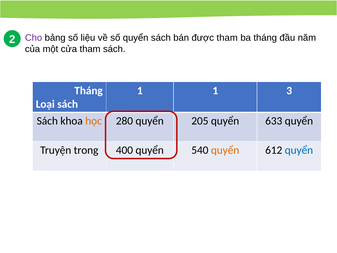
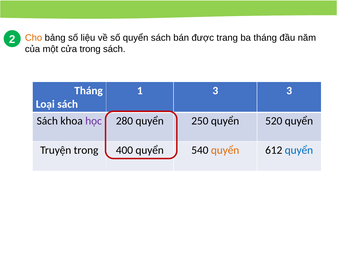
Cho colour: purple -> orange
được tham: tham -> trang
cửa tham: tham -> trong
1 1: 1 -> 3
học colour: orange -> purple
205: 205 -> 250
633: 633 -> 520
